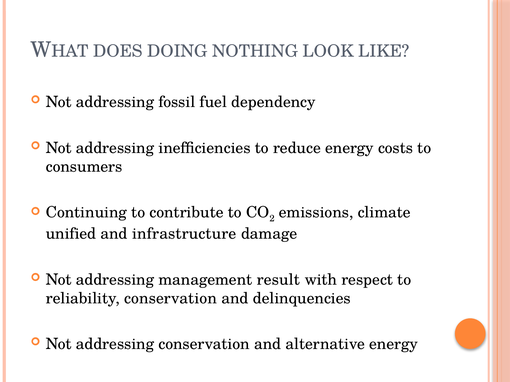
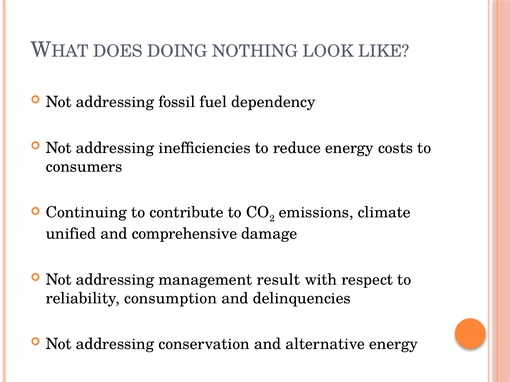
infrastructure: infrastructure -> comprehensive
reliability conservation: conservation -> consumption
